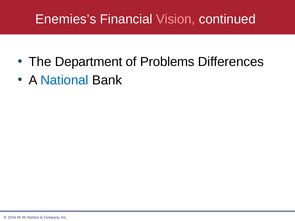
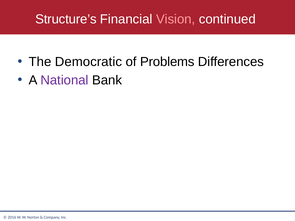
Enemies’s: Enemies’s -> Structure’s
Department: Department -> Democratic
National colour: blue -> purple
